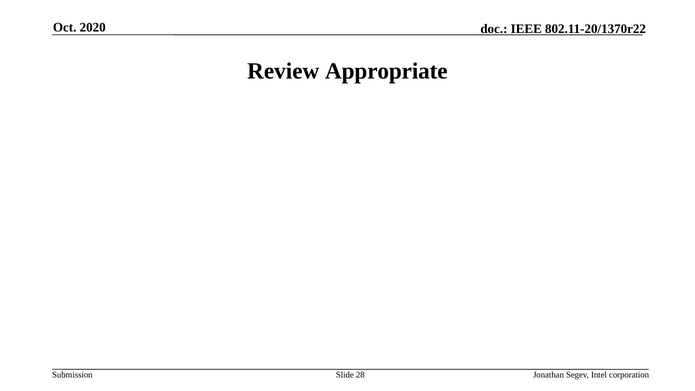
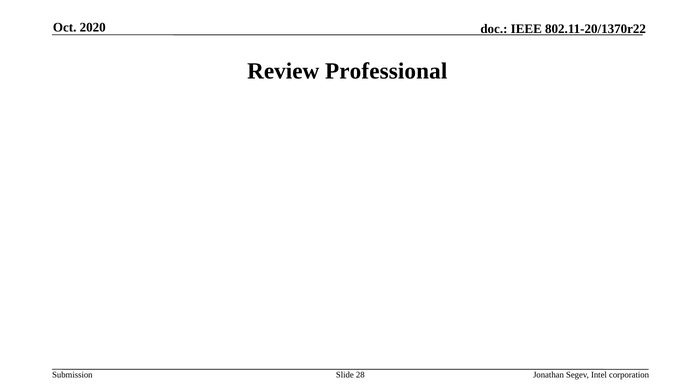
Appropriate: Appropriate -> Professional
